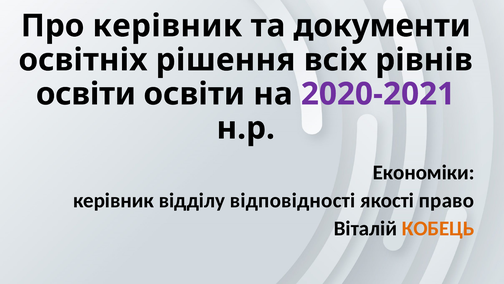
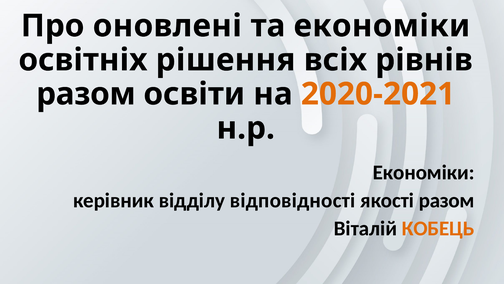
Про керівник: керівник -> оновлені
та документи: документи -> економіки
освіти at (86, 94): освіти -> разом
2020-2021 colour: purple -> orange
якості право: право -> разом
